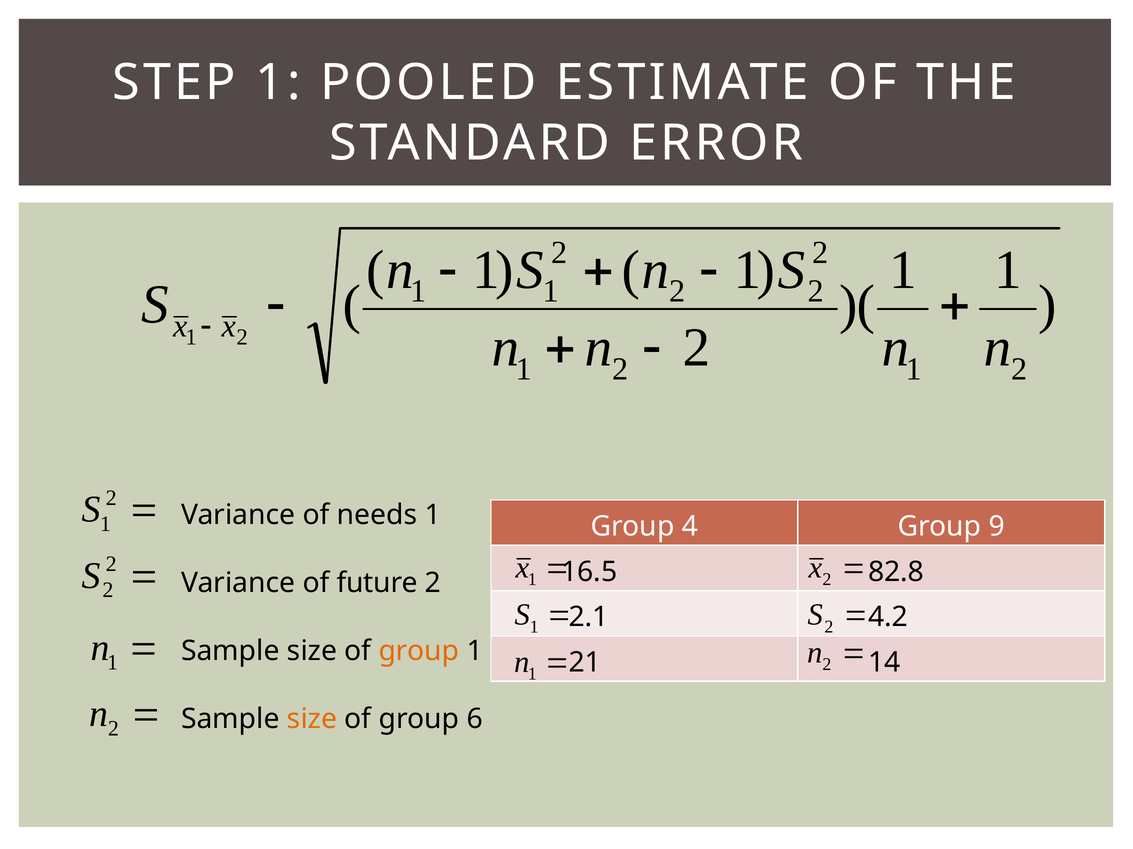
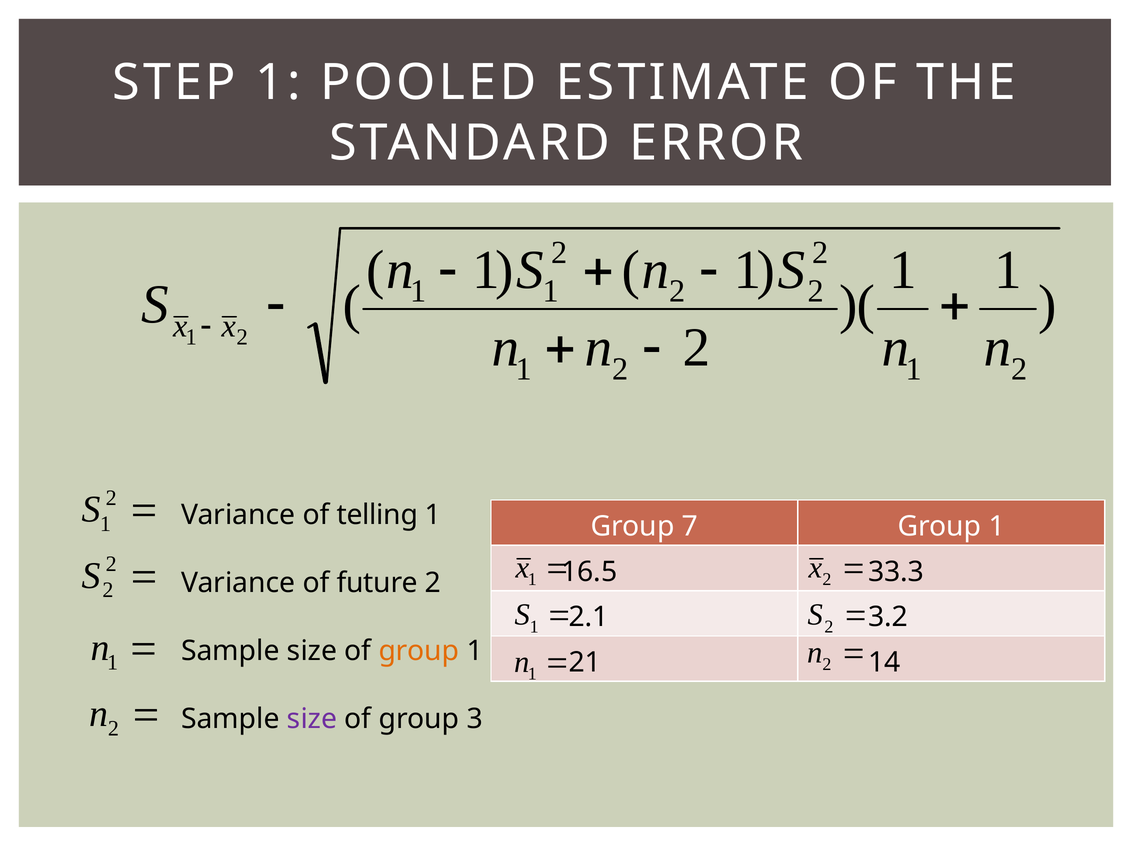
needs: needs -> telling
4: 4 -> 7
9 at (997, 527): 9 -> 1
82.8: 82.8 -> 33.3
4.2: 4.2 -> 3.2
size at (312, 719) colour: orange -> purple
6: 6 -> 3
